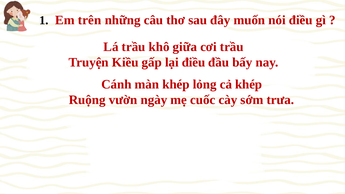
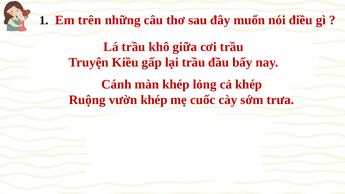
lại điều: điều -> trầu
vườn ngày: ngày -> khép
